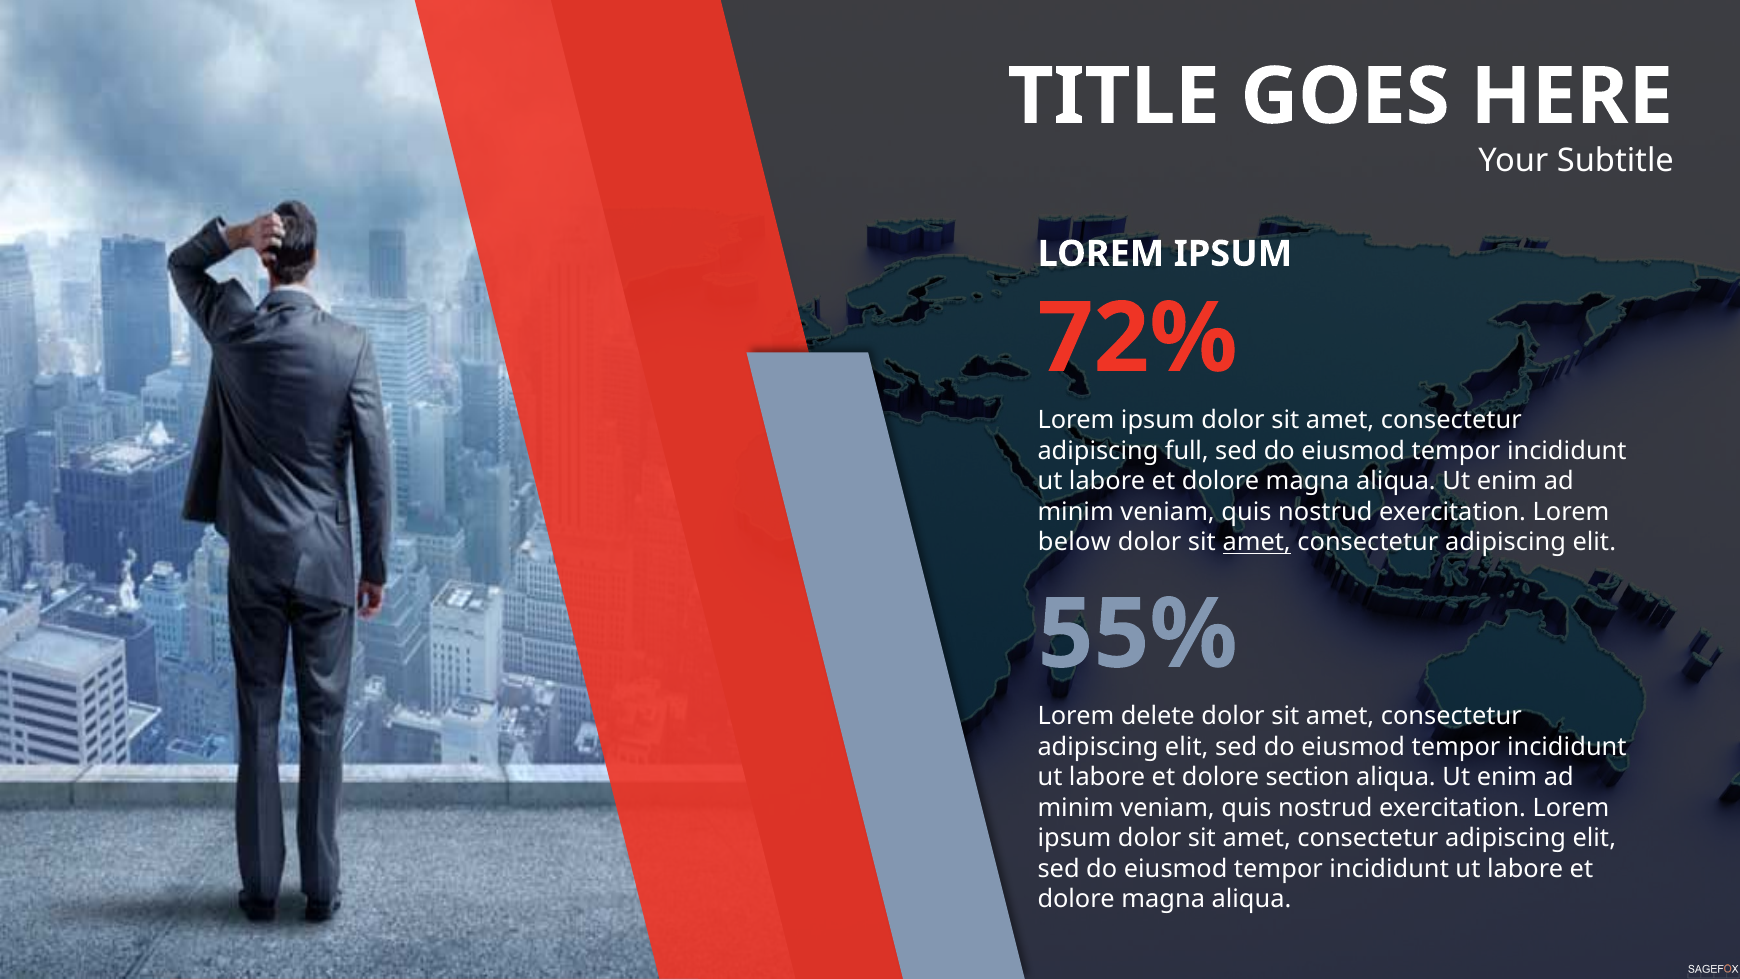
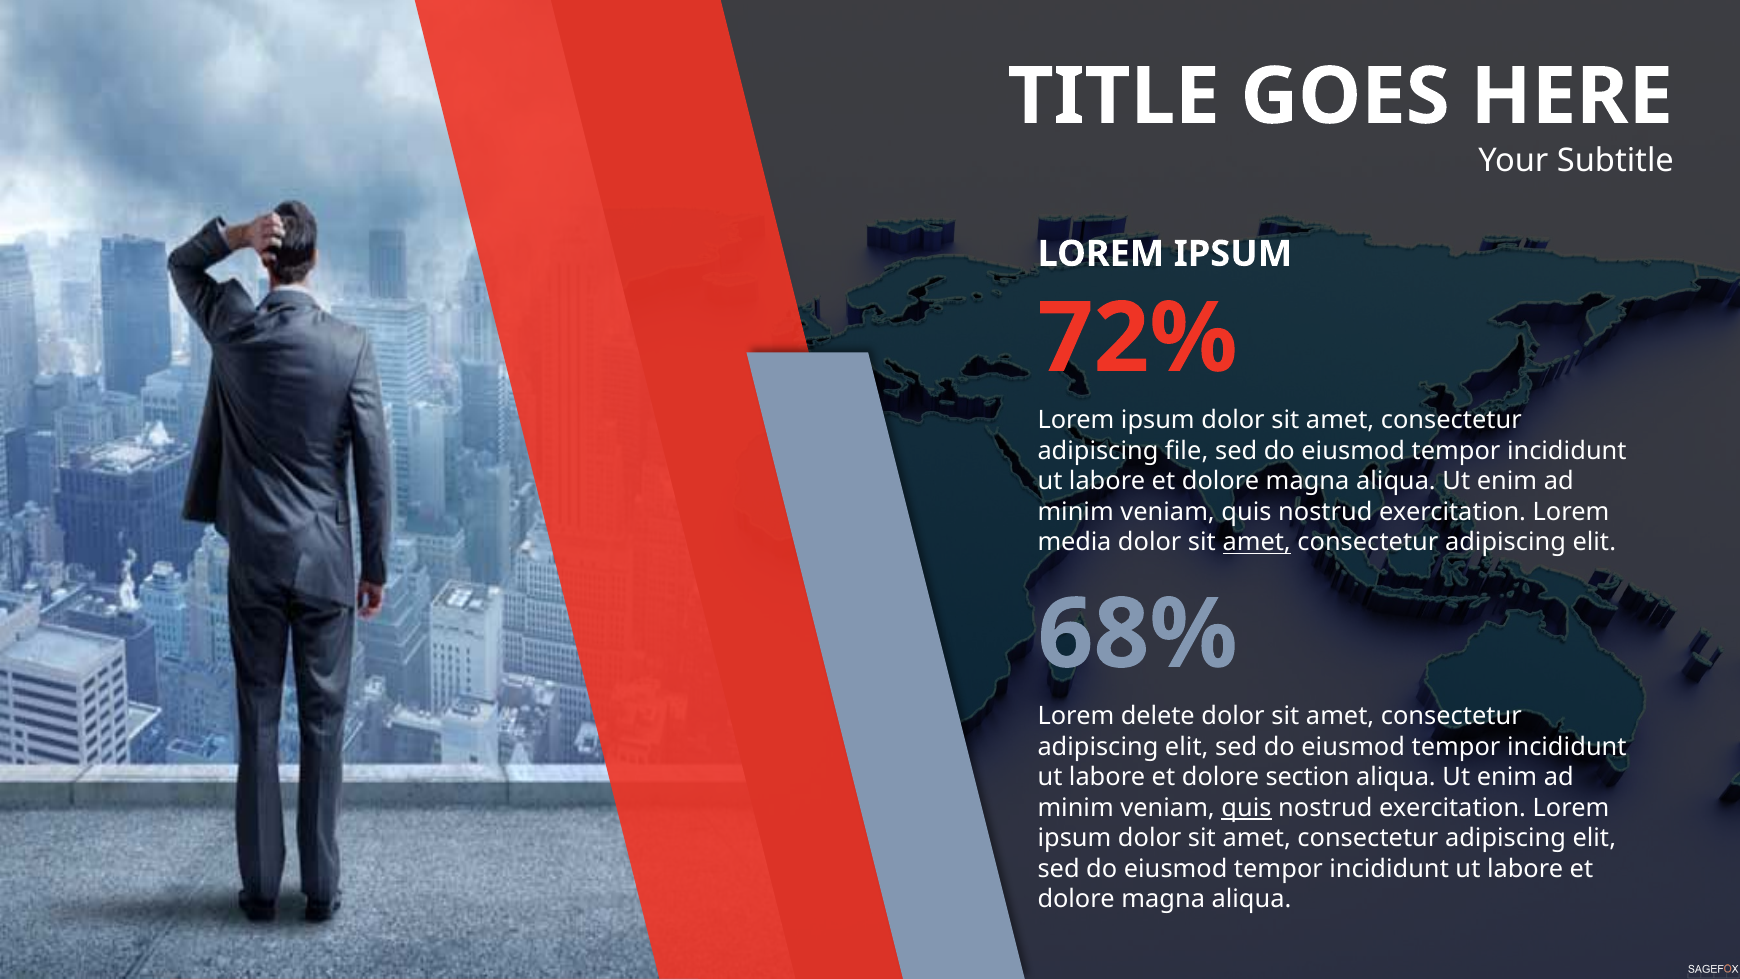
full: full -> file
below: below -> media
55%: 55% -> 68%
quis at (1246, 808) underline: none -> present
